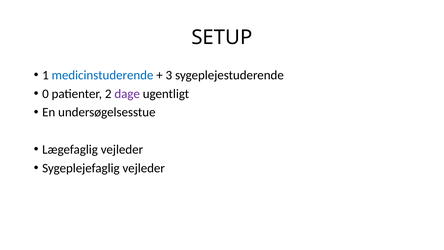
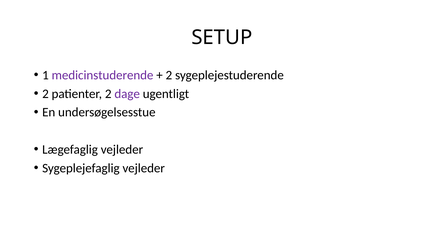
medicinstuderende colour: blue -> purple
3 at (169, 75): 3 -> 2
0 at (45, 94): 0 -> 2
